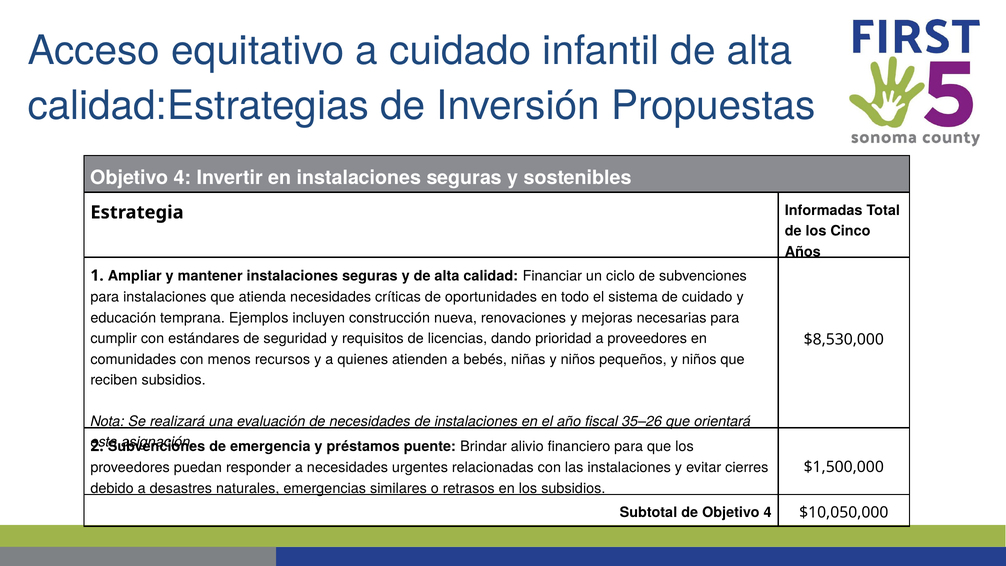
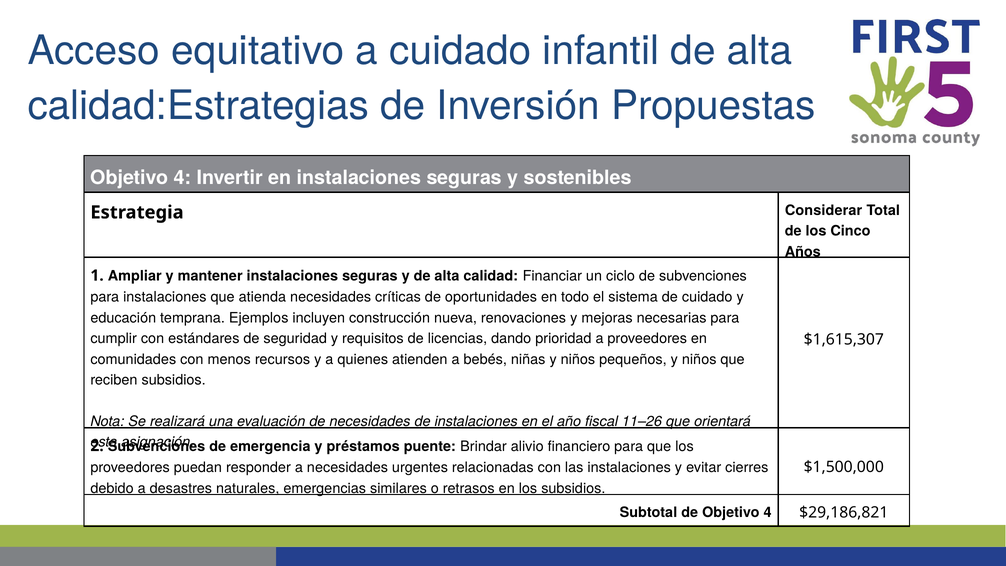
Informadas: Informadas -> Considerar
$8,530,000: $8,530,000 -> $1,615,307
35–26: 35–26 -> 11–26
$10,050,000: $10,050,000 -> $29,186,821
